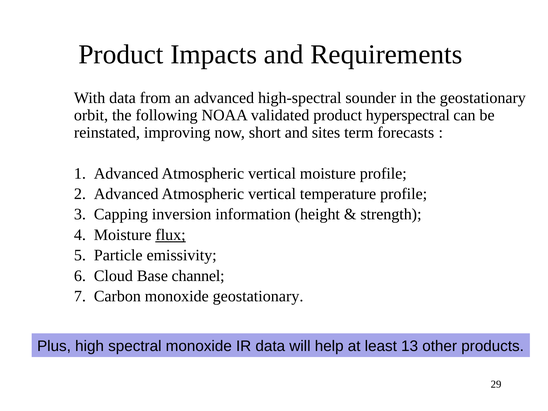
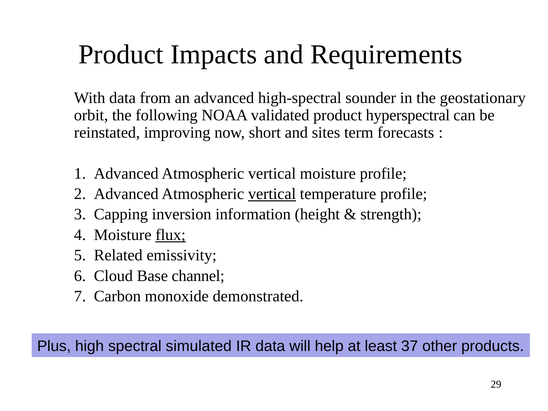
vertical at (272, 194) underline: none -> present
Particle: Particle -> Related
monoxide geostationary: geostationary -> demonstrated
spectral monoxide: monoxide -> simulated
13: 13 -> 37
